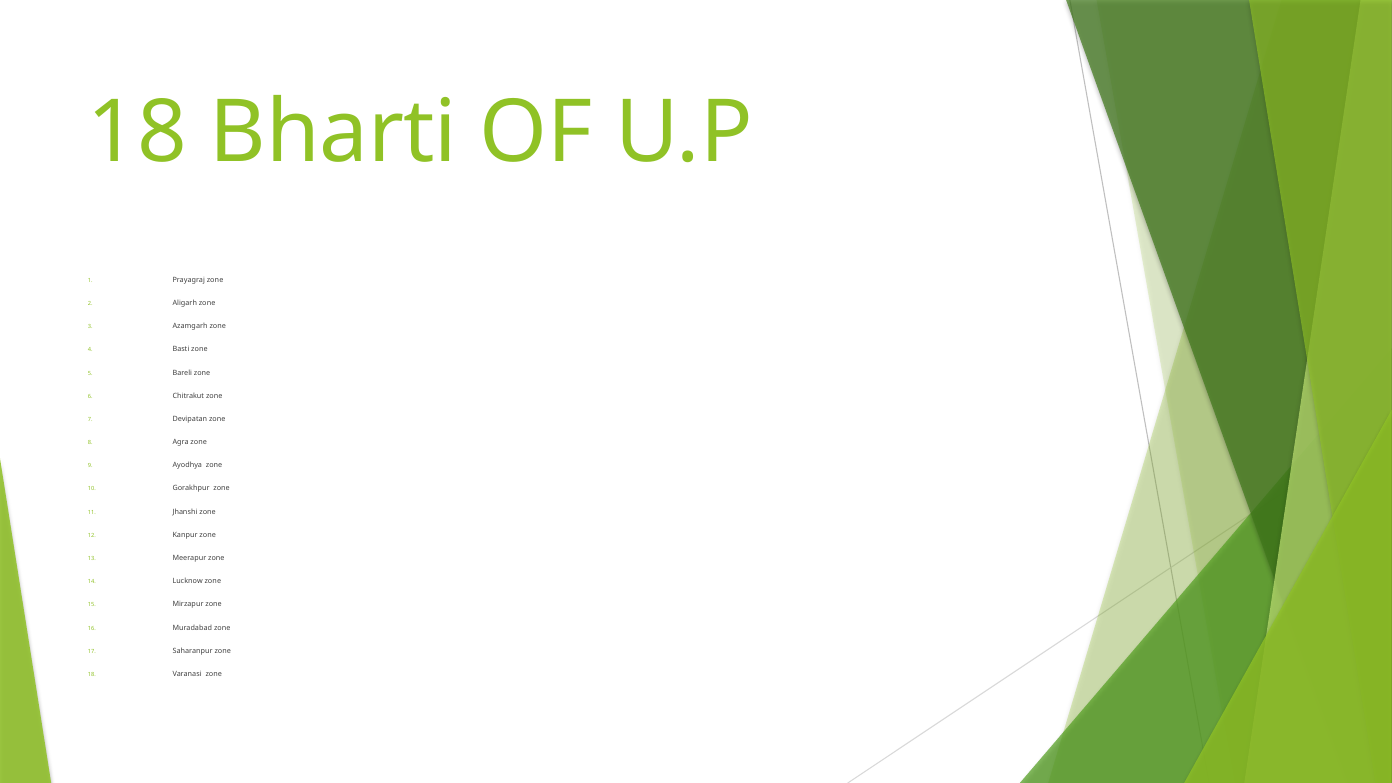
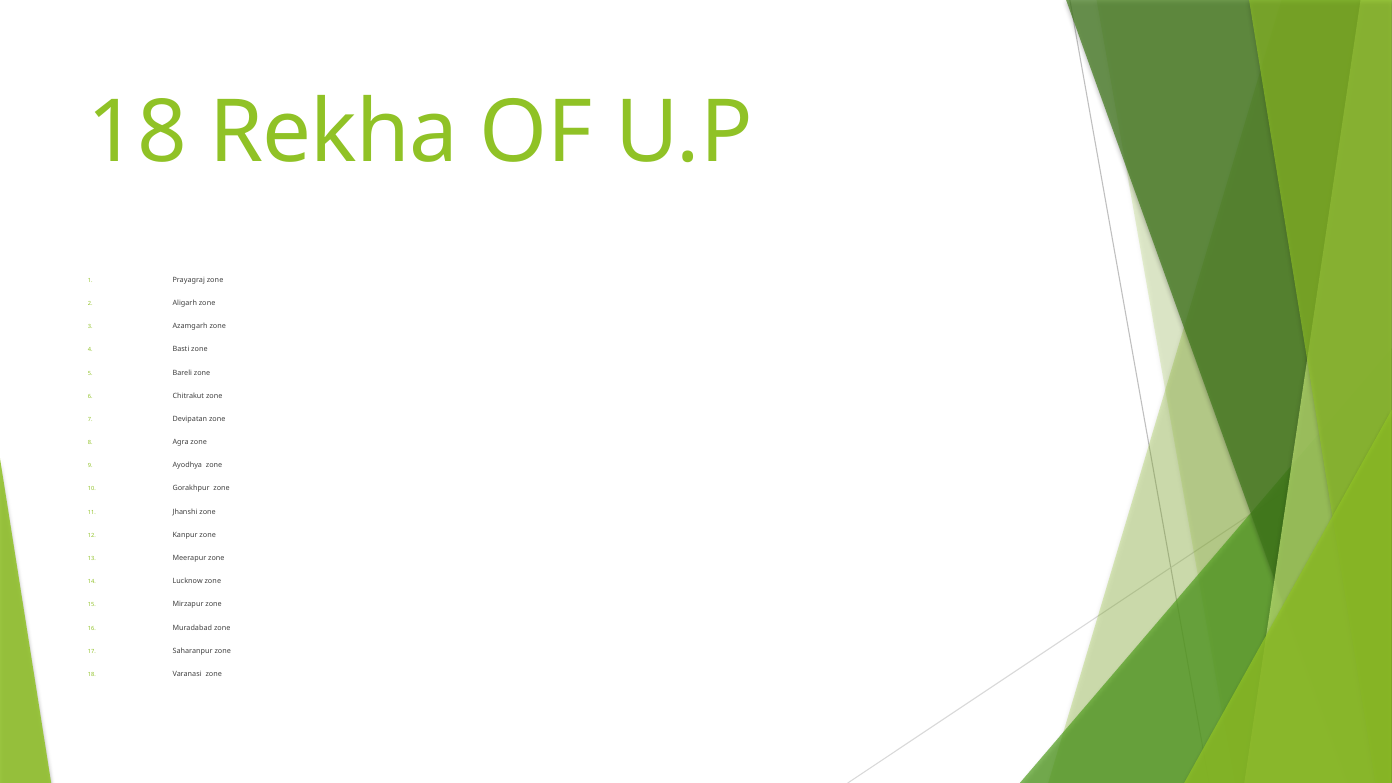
Bharti: Bharti -> Rekha
